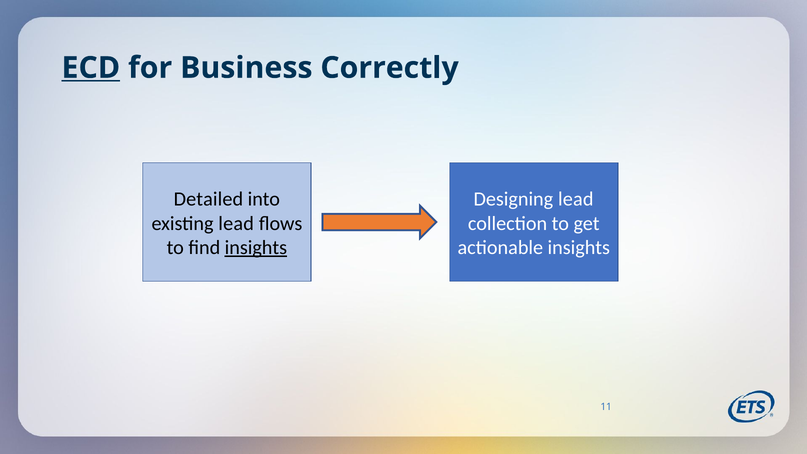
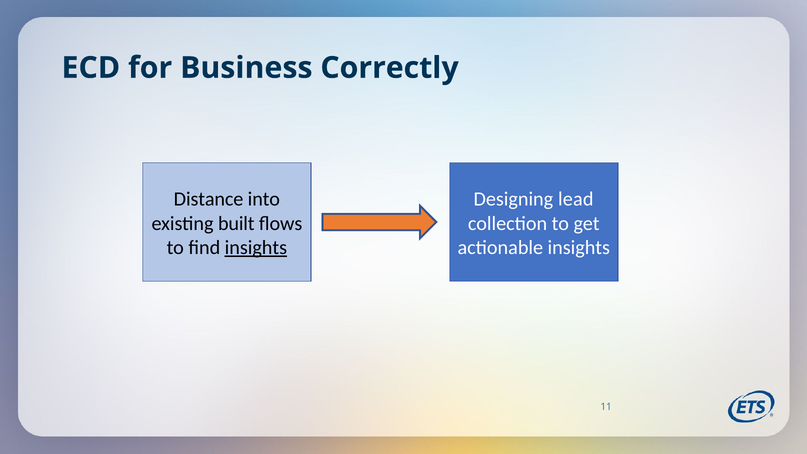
ECD underline: present -> none
Detailed: Detailed -> Distance
existing lead: lead -> built
